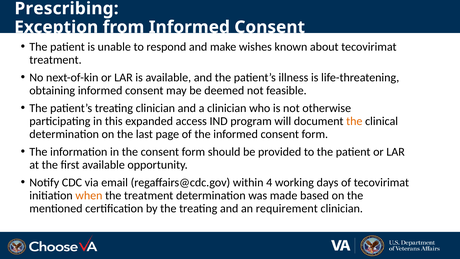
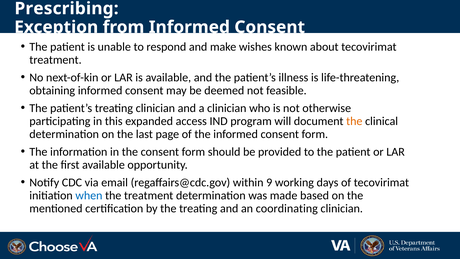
4: 4 -> 9
when colour: orange -> blue
requirement: requirement -> coordinating
